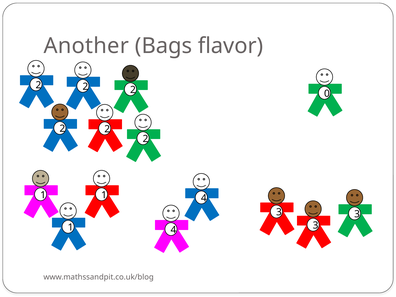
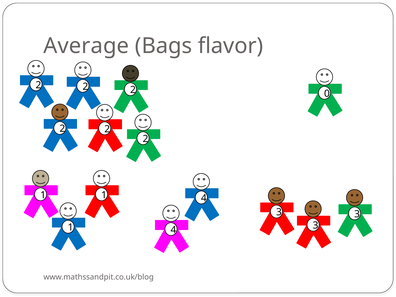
Another: Another -> Average
